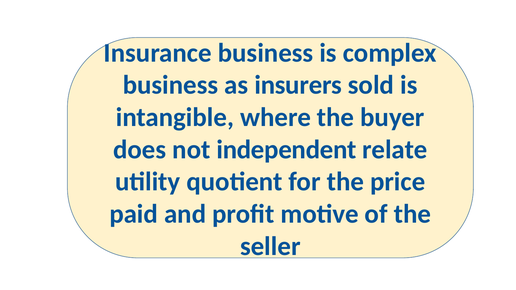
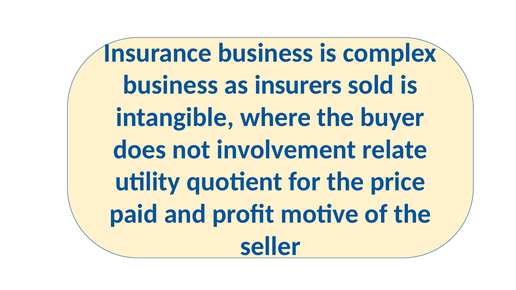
independent: independent -> involvement
